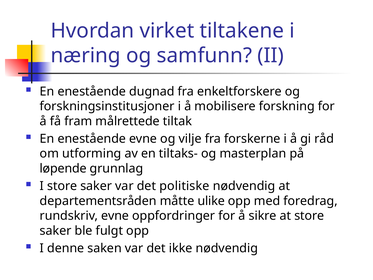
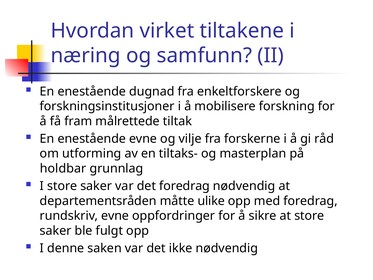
løpende: løpende -> holdbar
det politiske: politiske -> foredrag
